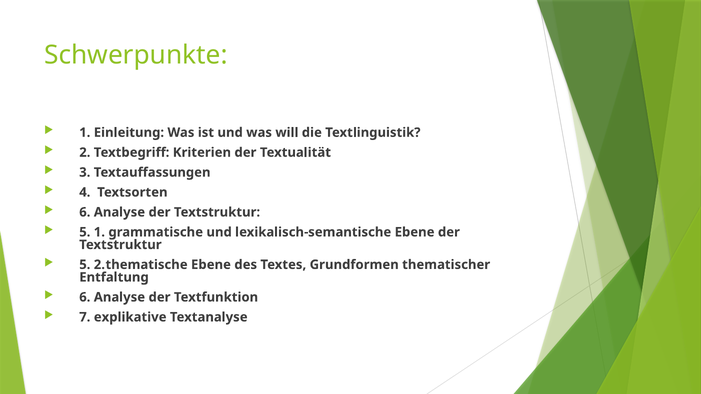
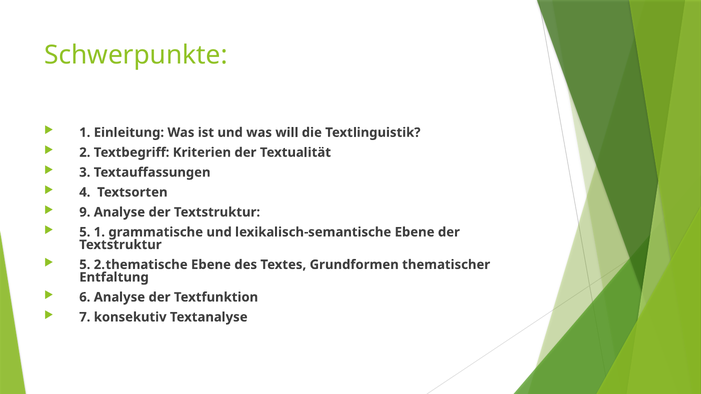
6 at (85, 212): 6 -> 9
explikative: explikative -> konsekutiv
